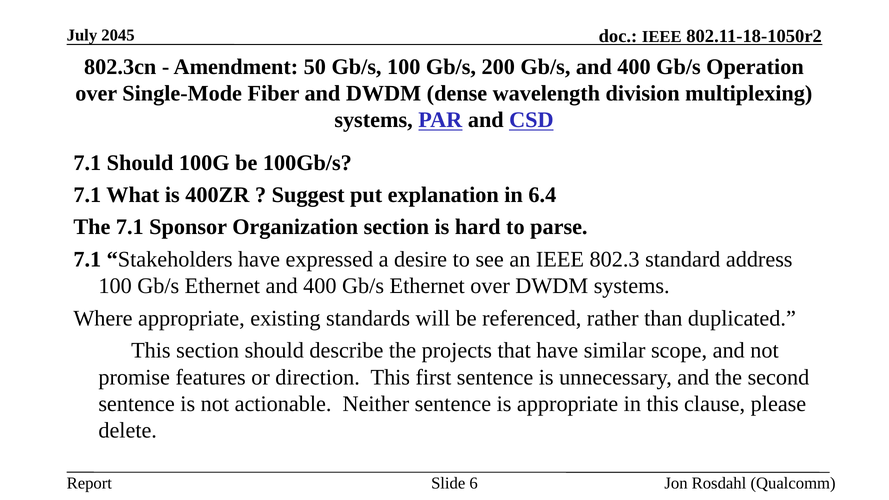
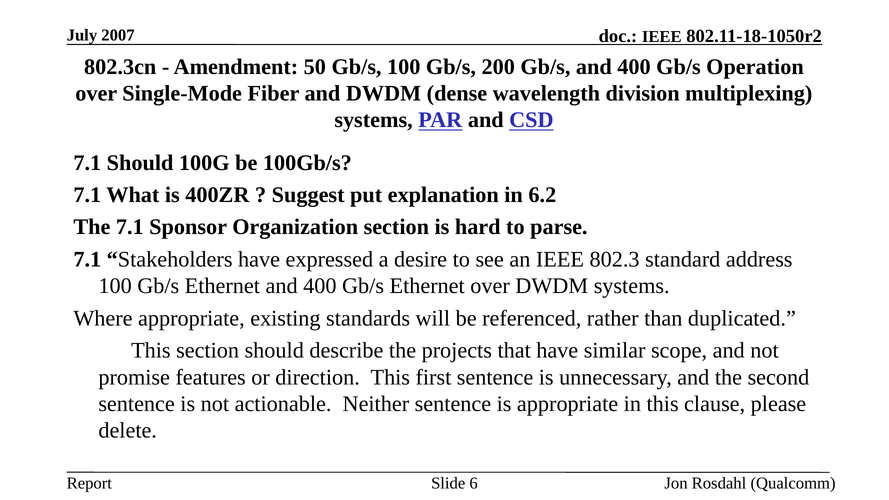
2045: 2045 -> 2007
6.4: 6.4 -> 6.2
